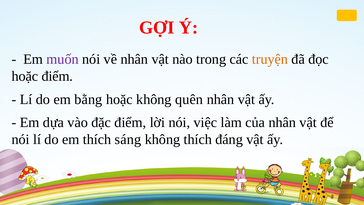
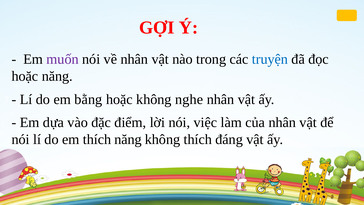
truyện colour: orange -> blue
hoặc điểm: điểm -> năng
quên: quên -> nghe
thích sáng: sáng -> năng
